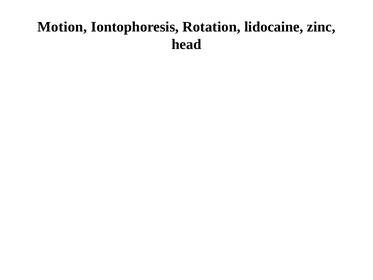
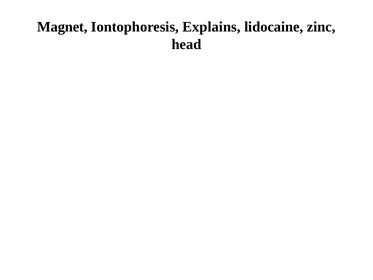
Motion: Motion -> Magnet
Rotation: Rotation -> Explains
